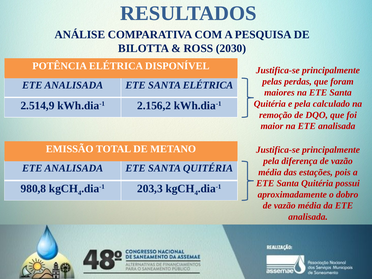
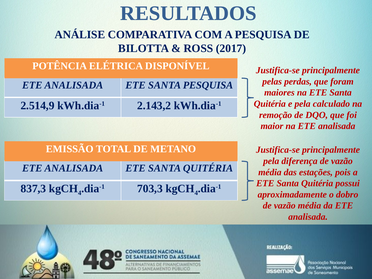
2030: 2030 -> 2017
SANTA ELÉTRICA: ELÉTRICA -> PESQUISA
2.156,2: 2.156,2 -> 2.143,2
980,8: 980,8 -> 837,3
203,3: 203,3 -> 703,3
